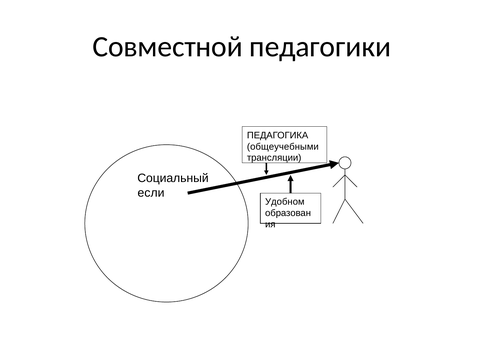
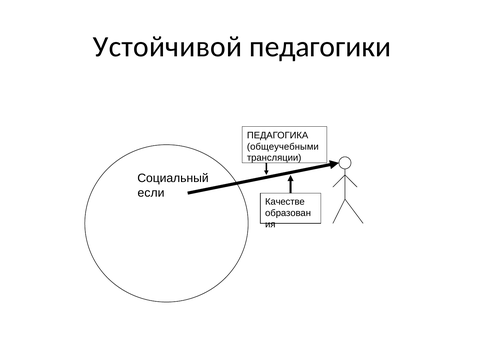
Совместной: Совместной -> Устойчивой
Удобном: Удобном -> Качестве
